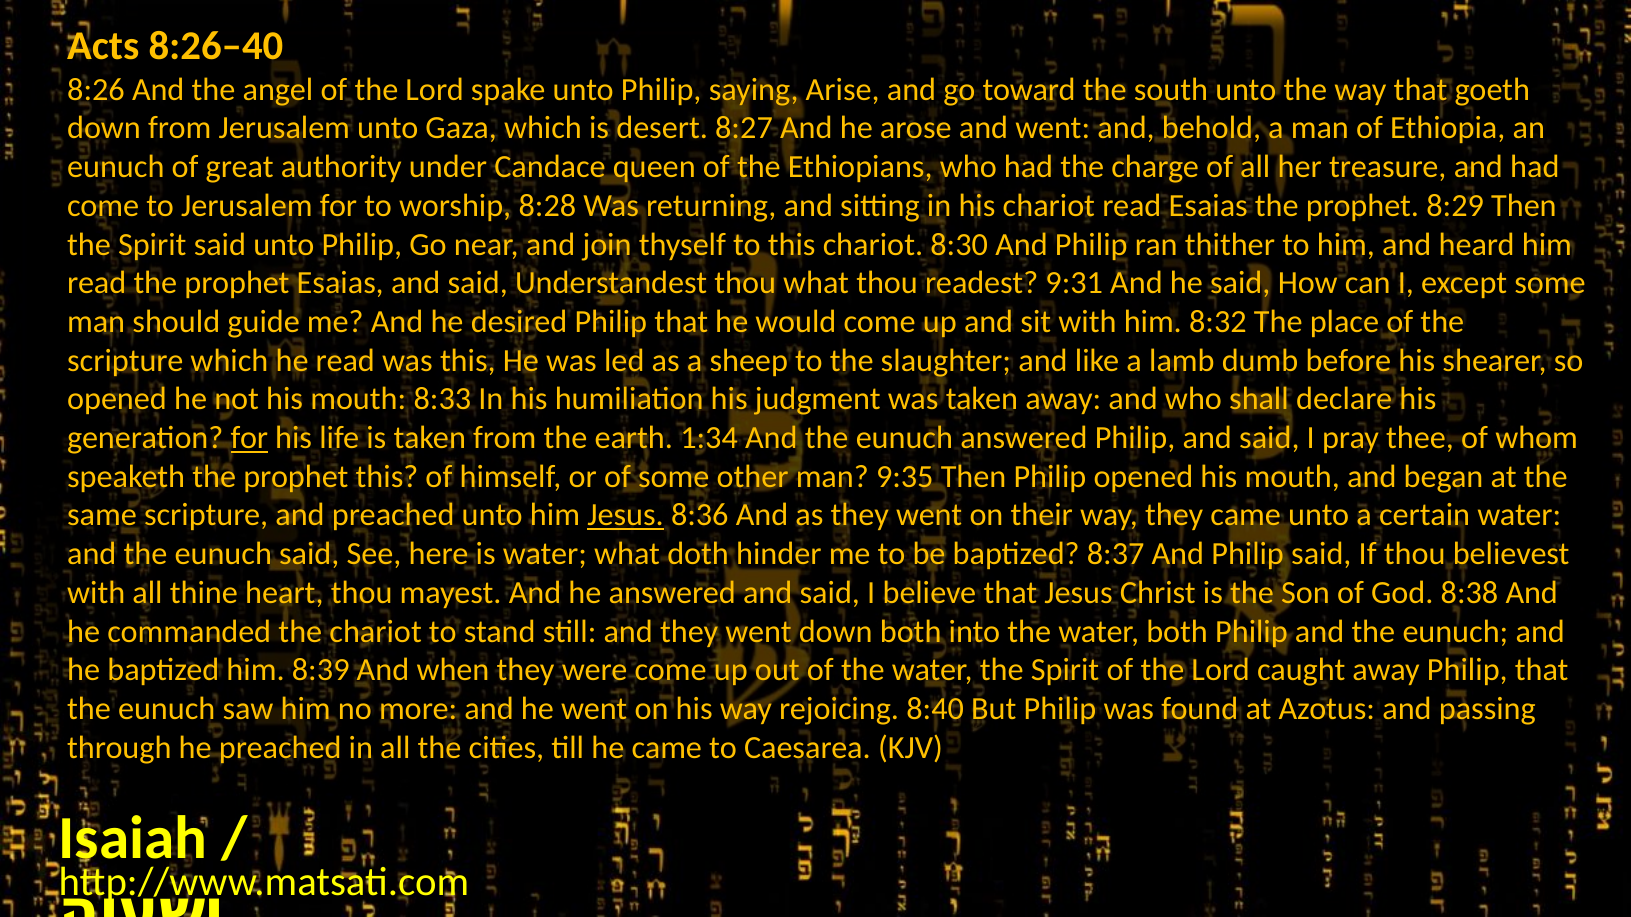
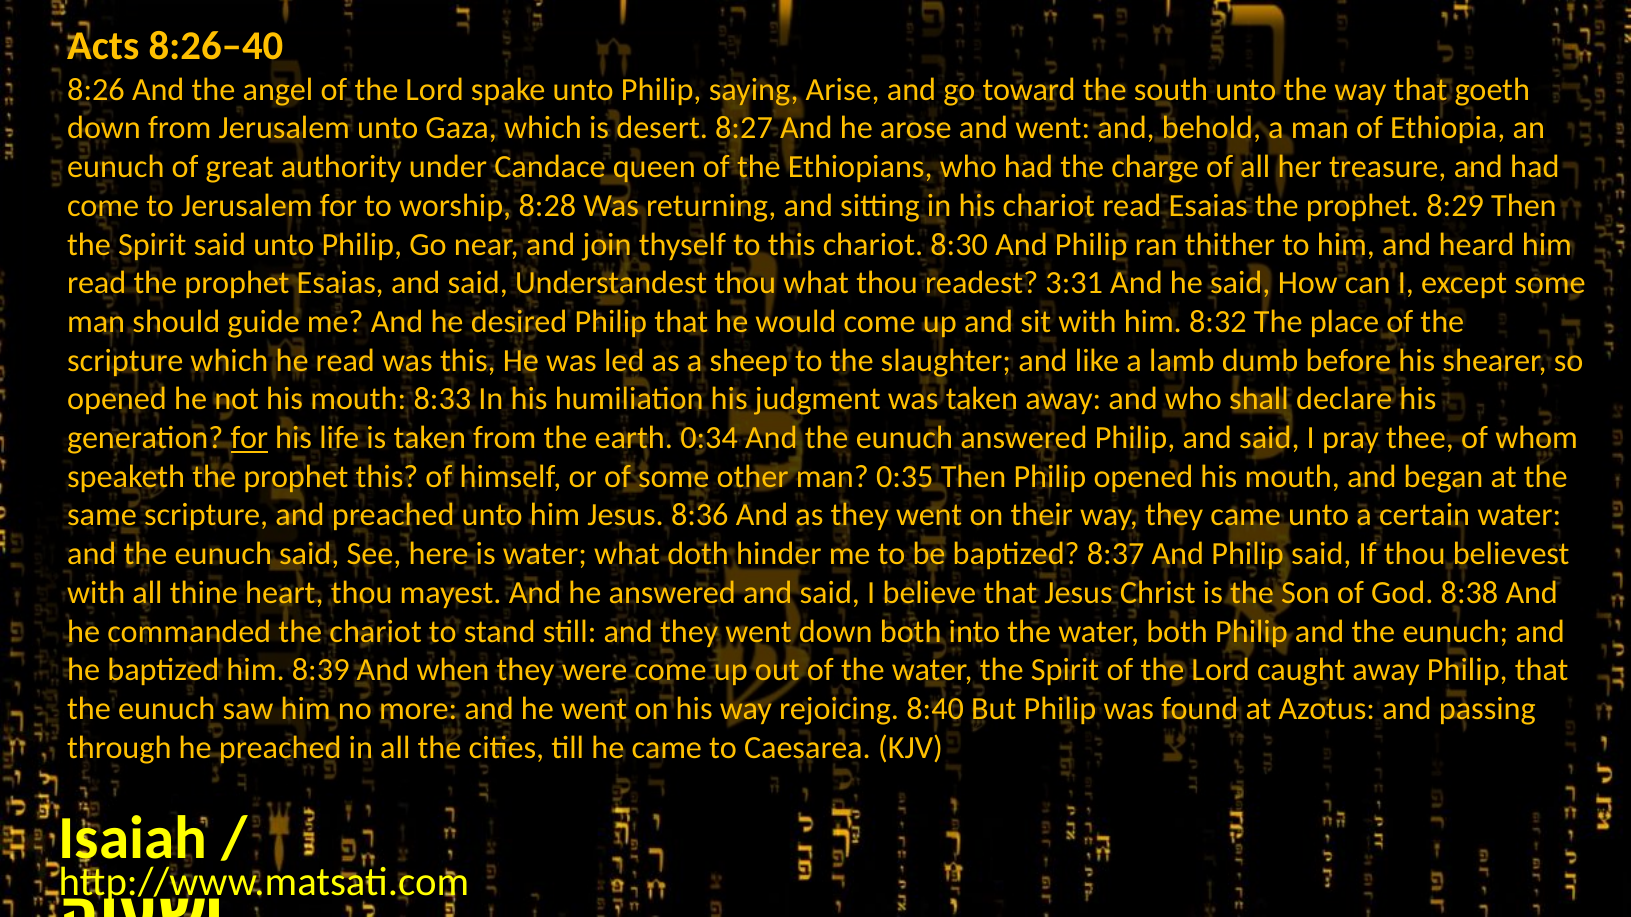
9:31: 9:31 -> 3:31
1:34: 1:34 -> 0:34
9:35: 9:35 -> 0:35
Jesus at (626, 516) underline: present -> none
